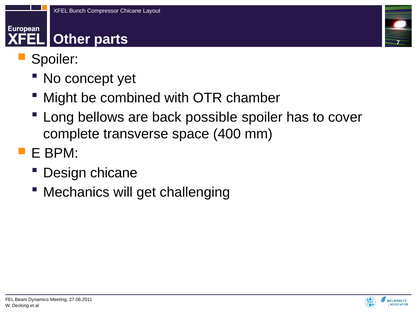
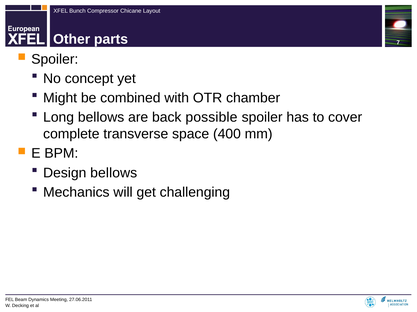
Design chicane: chicane -> bellows
